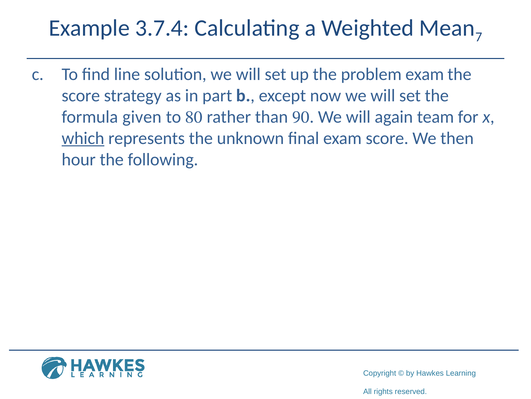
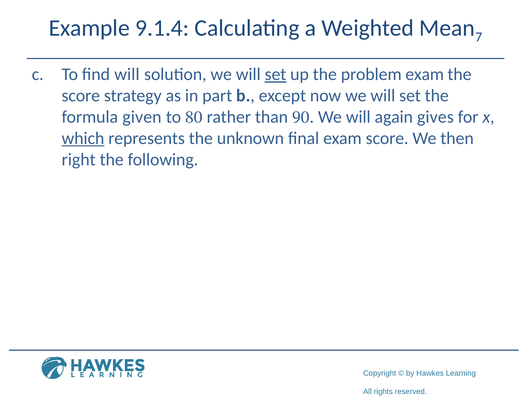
3.7.4: 3.7.4 -> 9.1.4
find line: line -> will
set at (275, 74) underline: none -> present
team: team -> gives
hour: hour -> right
